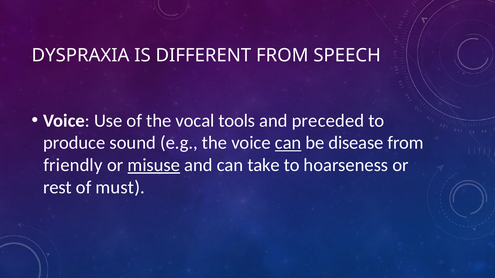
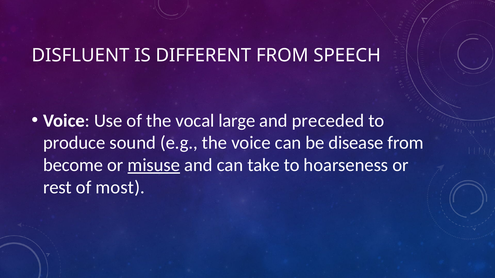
DYSPRAXIA: DYSPRAXIA -> DISFLUENT
tools: tools -> large
can at (288, 143) underline: present -> none
friendly: friendly -> become
must: must -> most
